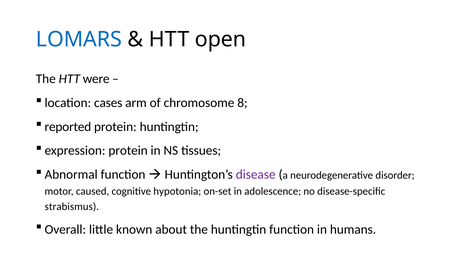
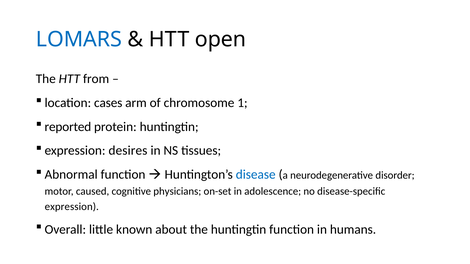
were: were -> from
8: 8 -> 1
expression protein: protein -> desires
disease colour: purple -> blue
hypotonia: hypotonia -> physicians
strabismus at (72, 207): strabismus -> expression
